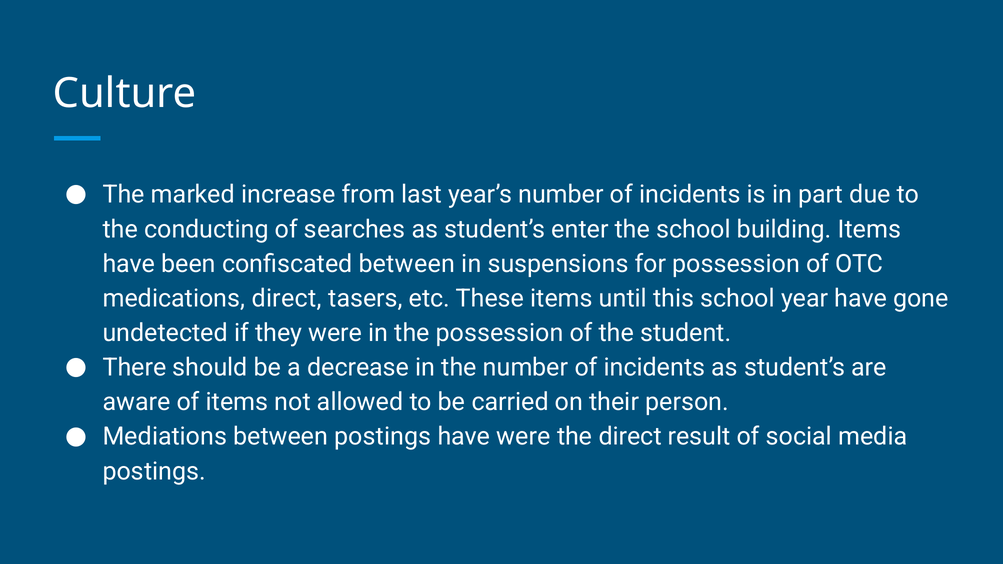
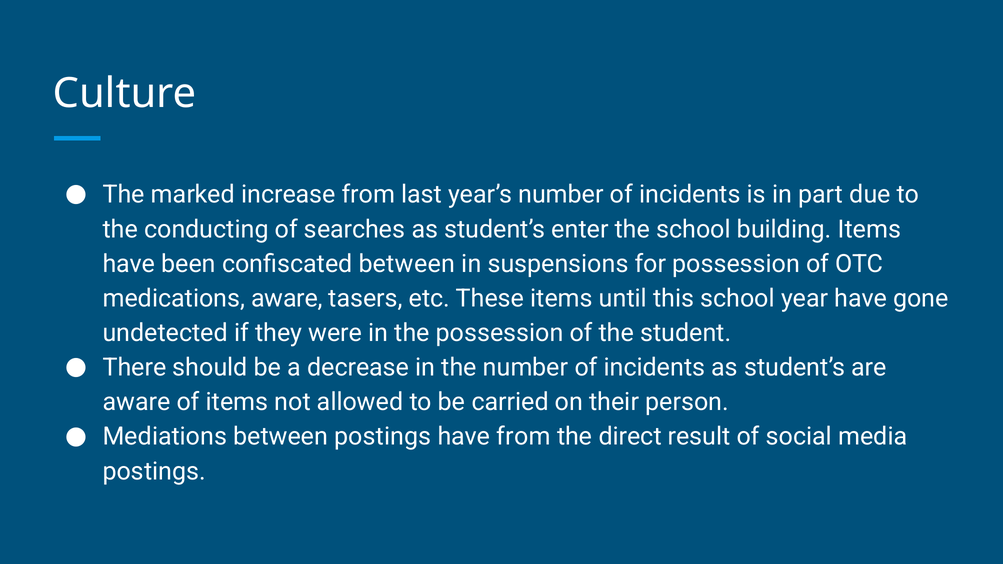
medications direct: direct -> aware
have were: were -> from
